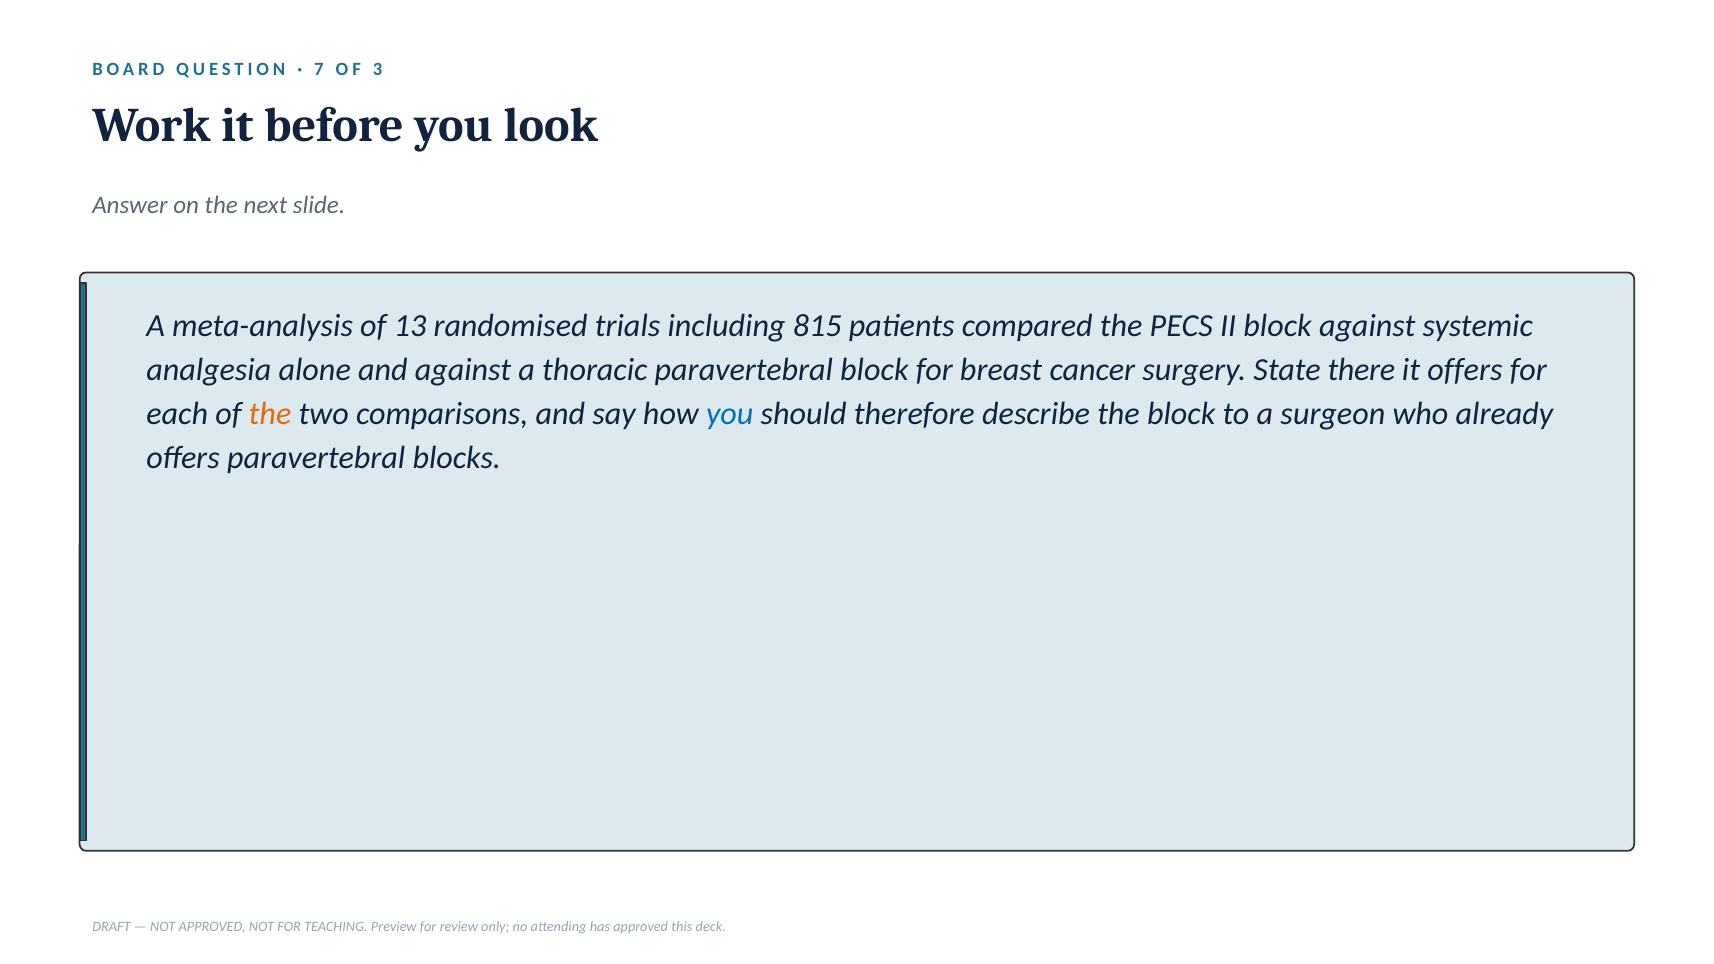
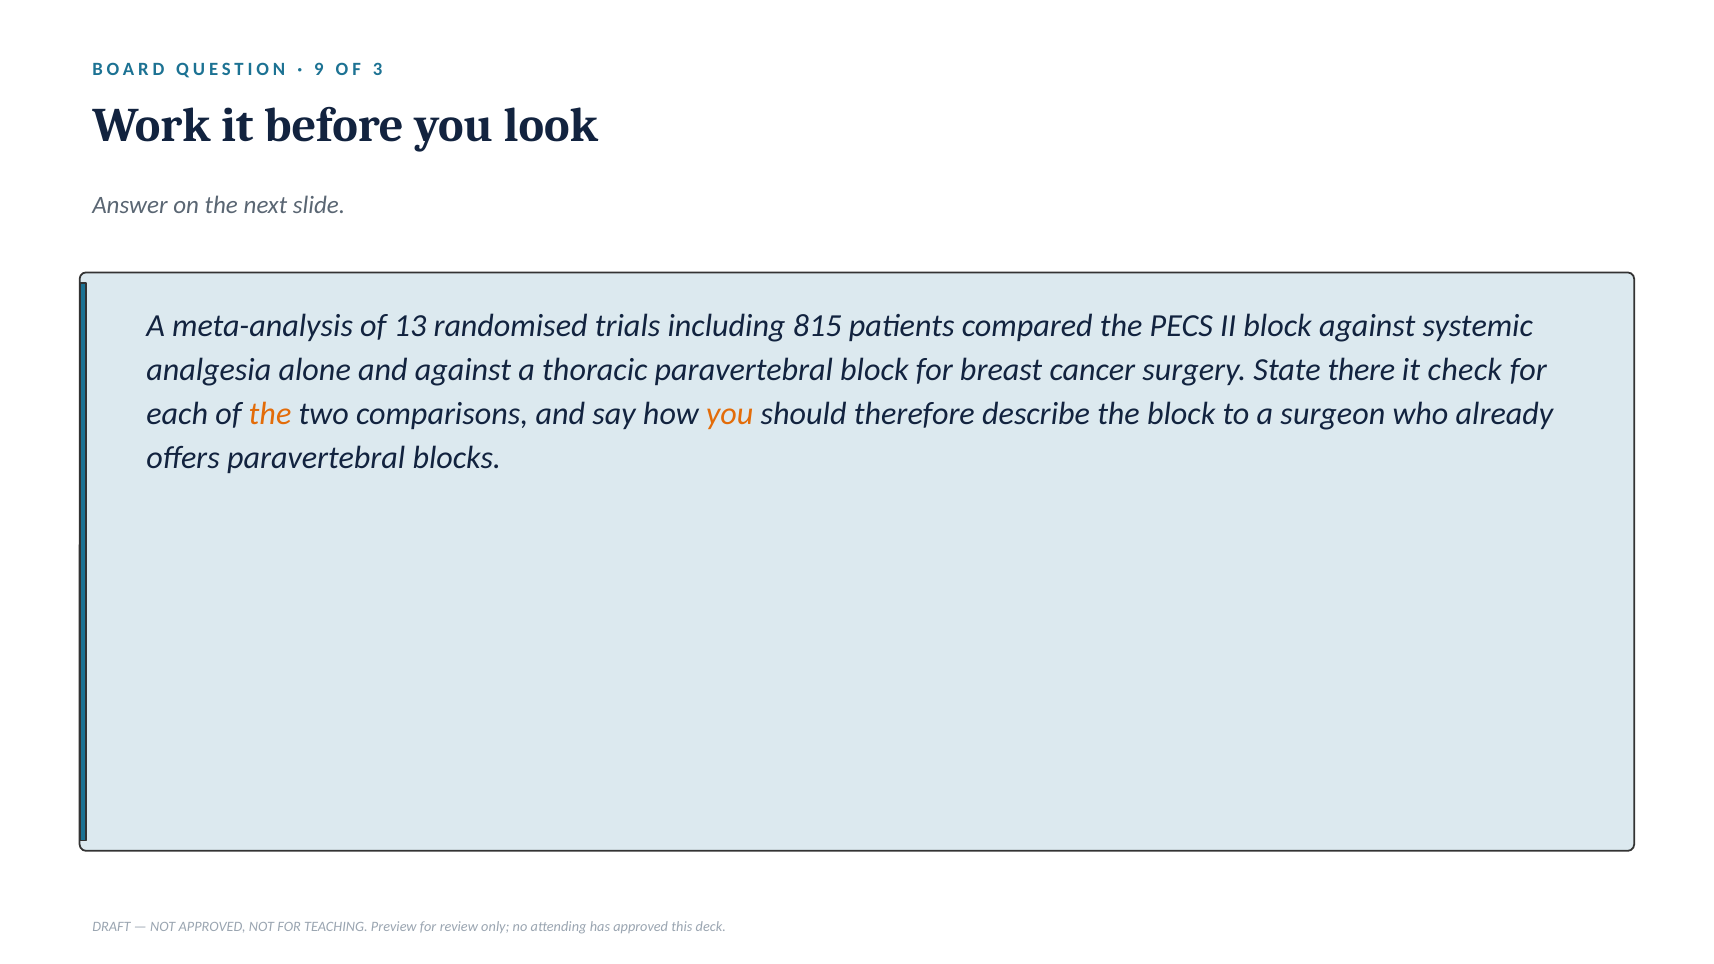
7: 7 -> 9
it offers: offers -> check
you at (730, 414) colour: blue -> orange
